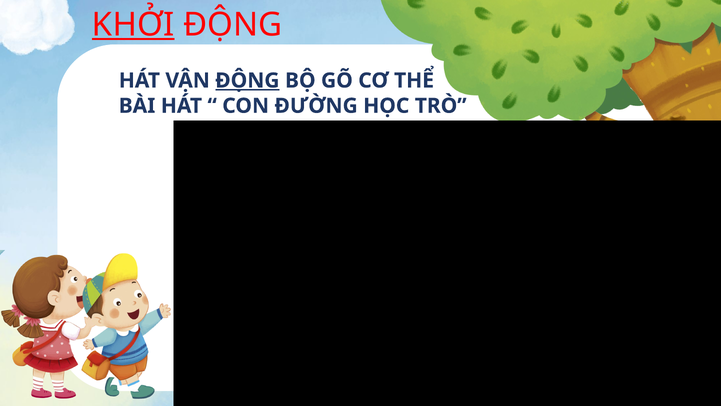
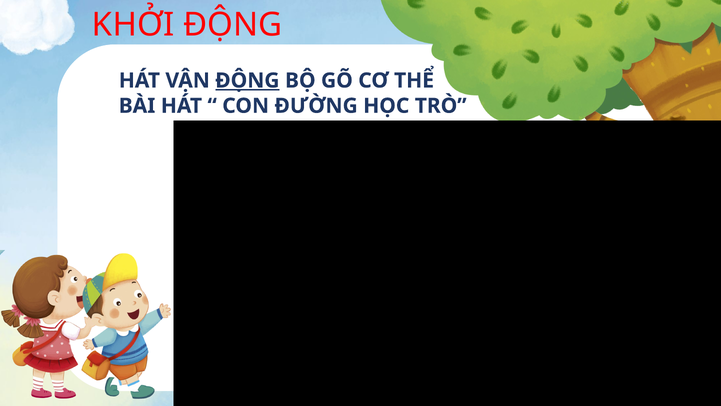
KHỞI underline: present -> none
